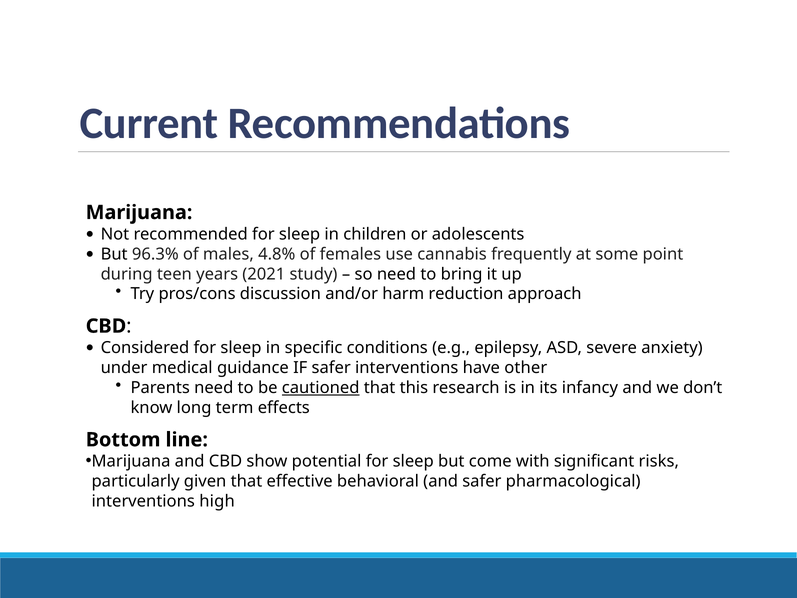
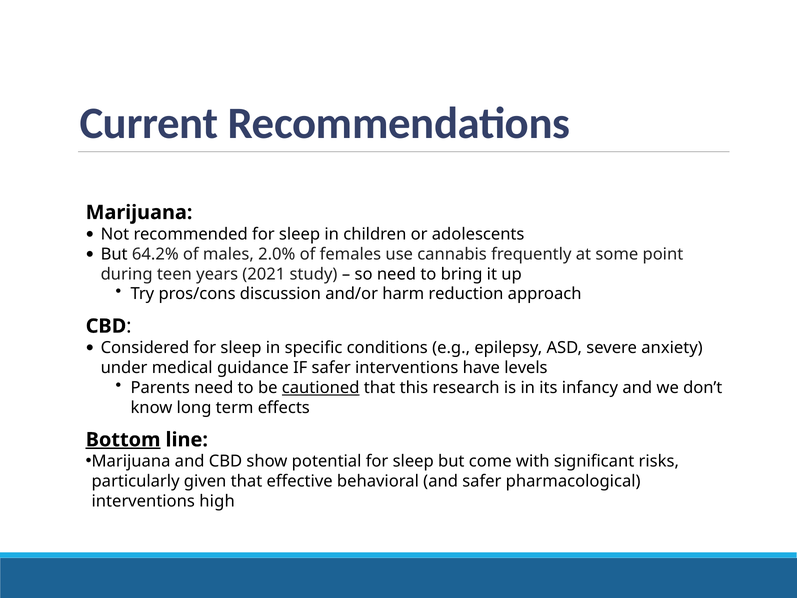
96.3%: 96.3% -> 64.2%
4.8%: 4.8% -> 2.0%
other: other -> levels
Bottom underline: none -> present
